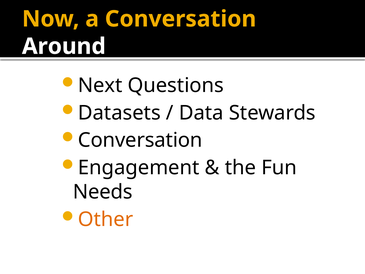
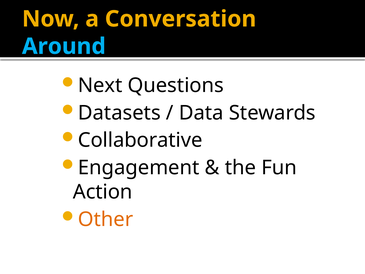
Around colour: white -> light blue
Conversation at (140, 140): Conversation -> Collaborative
Needs: Needs -> Action
